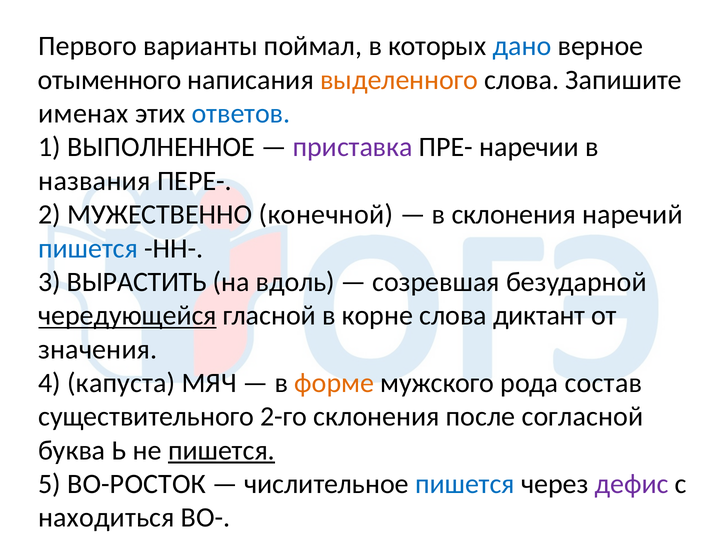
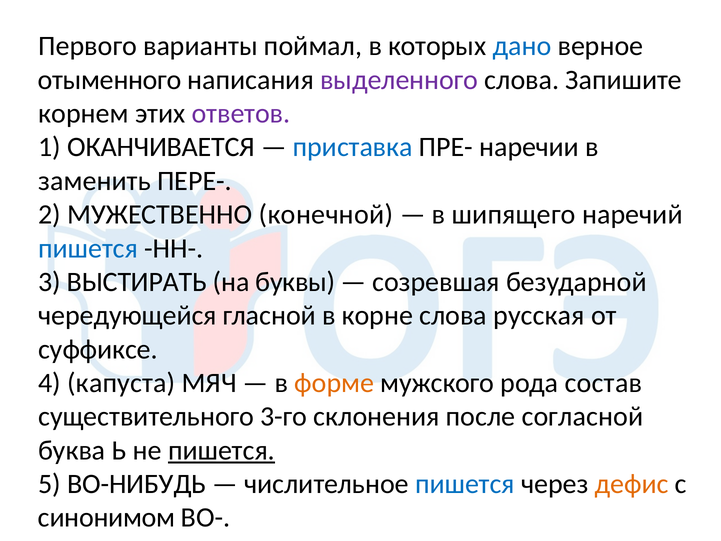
выделенного colour: orange -> purple
именах: именах -> корнем
ответов colour: blue -> purple
ВЫПОЛНЕННОЕ: ВЫПОЛНЕННОЕ -> ОКАНЧИВАЕТСЯ
приставка colour: purple -> blue
названия: названия -> заменить
в склонения: склонения -> шипящего
ВЫРАСТИТЬ: ВЫРАСТИТЬ -> ВЫСТИРАТЬ
вдоль: вдоль -> буквы
чередующейся underline: present -> none
диктант: диктант -> русская
значения: значения -> суффиксе
2-го: 2-го -> 3-го
ВО-РОСТОК: ВО-РОСТОК -> ВО-НИБУДЬ
дефис colour: purple -> orange
находиться: находиться -> синонимом
